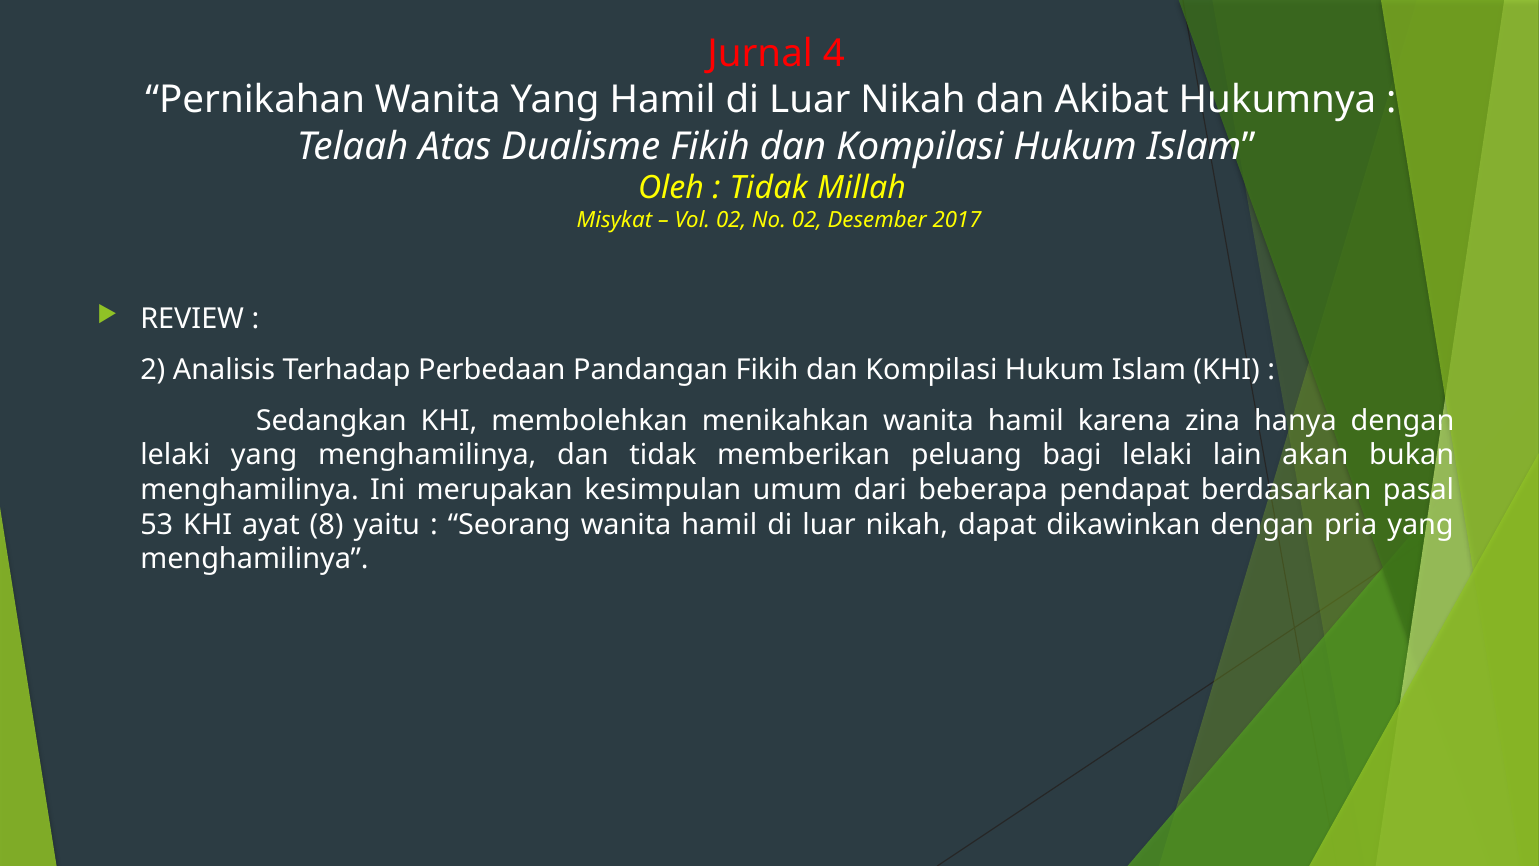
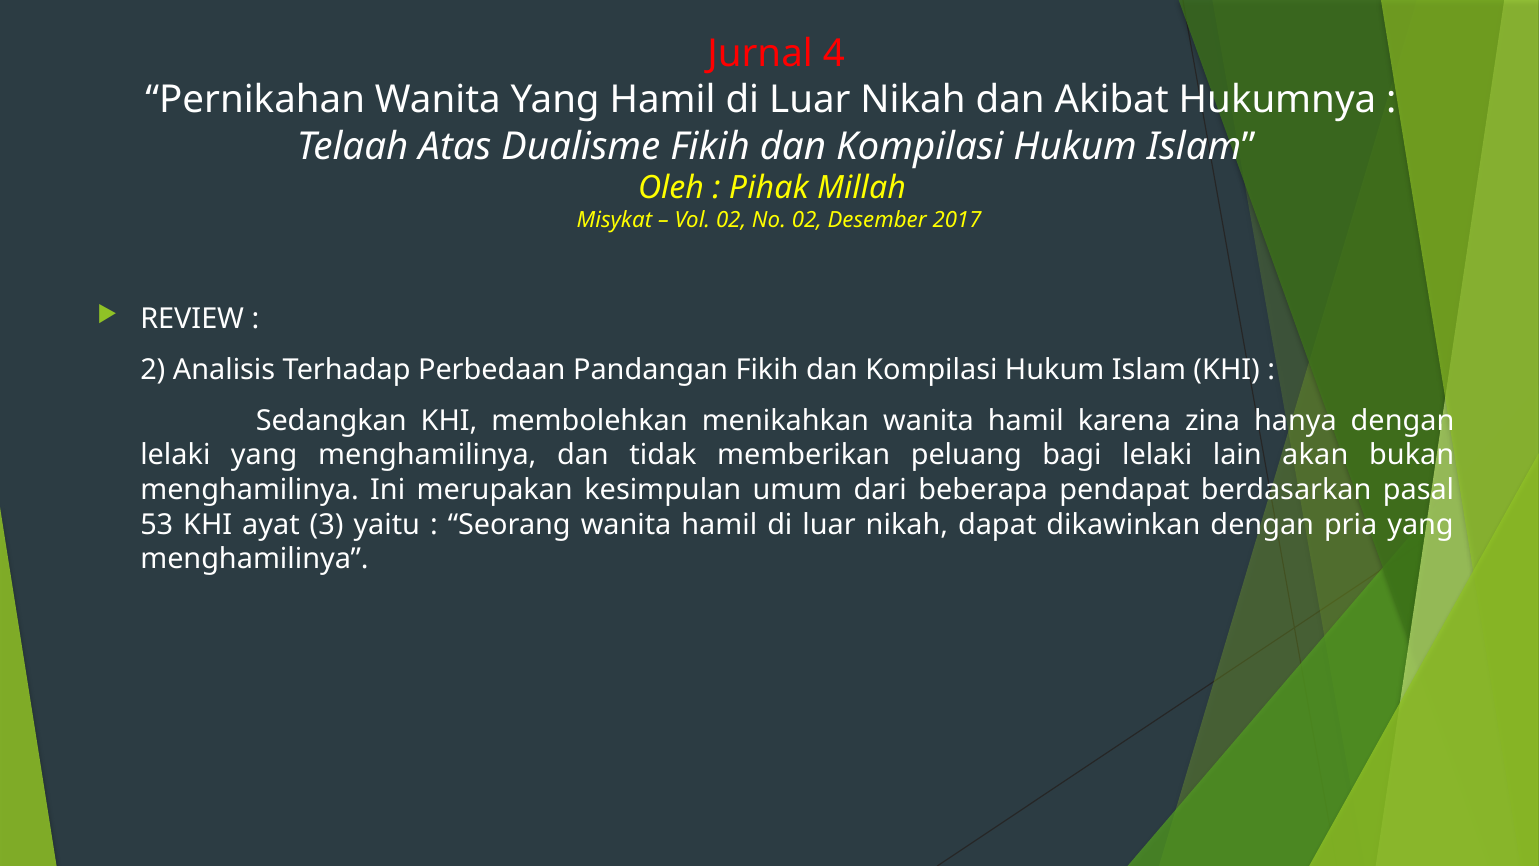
Tidak at (769, 188): Tidak -> Pihak
8: 8 -> 3
